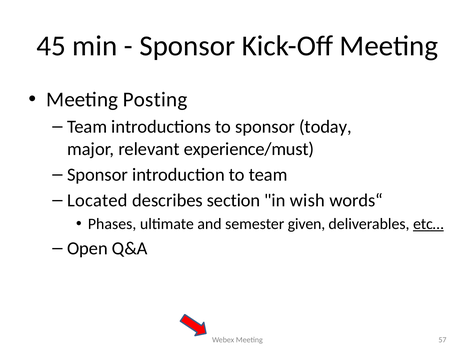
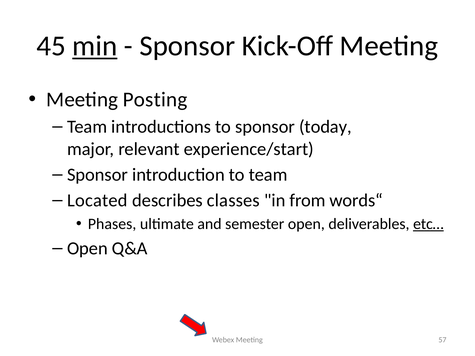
min underline: none -> present
experience/must: experience/must -> experience/start
section: section -> classes
wish: wish -> from
semester given: given -> open
